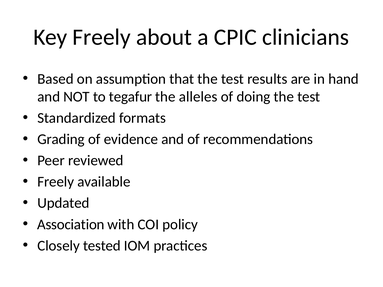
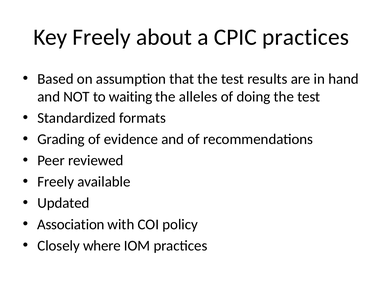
CPIC clinicians: clinicians -> practices
tegafur: tegafur -> waiting
tested: tested -> where
